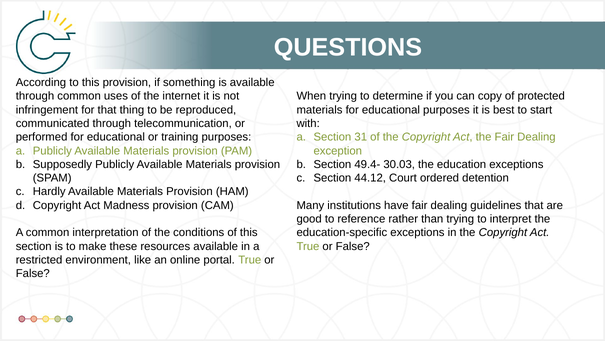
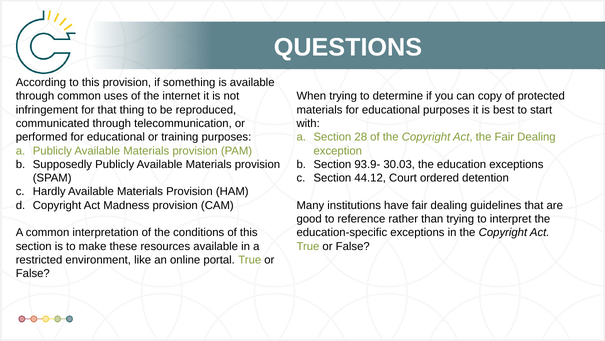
31: 31 -> 28
49.4-: 49.4- -> 93.9-
